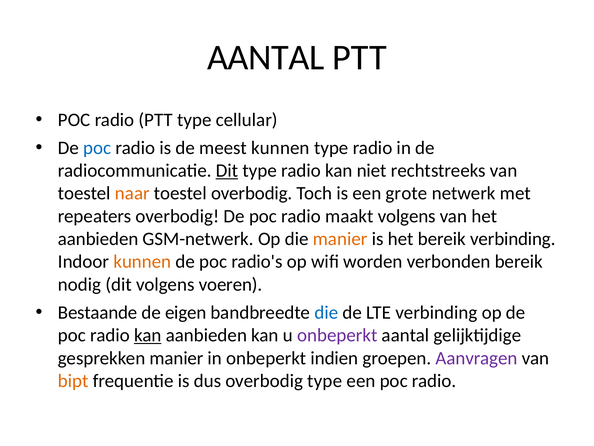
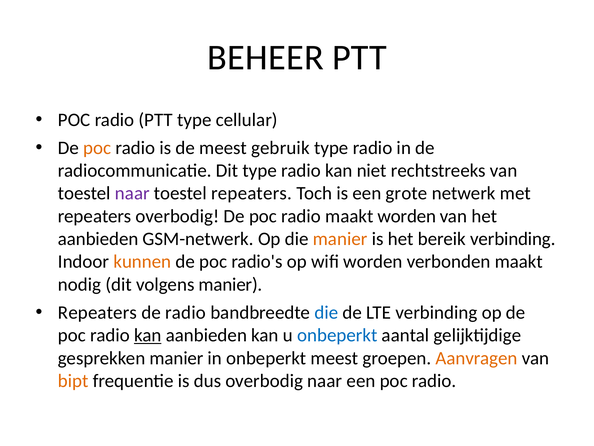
AANTAL at (266, 58): AANTAL -> BEHEER
poc at (97, 148) colour: blue -> orange
meest kunnen: kunnen -> gebruik
Dit at (227, 170) underline: present -> none
naar at (132, 193) colour: orange -> purple
toestel overbodig: overbodig -> repeaters
maakt volgens: volgens -> worden
verbonden bereik: bereik -> maakt
volgens voeren: voeren -> manier
Bestaande at (98, 312): Bestaande -> Repeaters
de eigen: eigen -> radio
onbeperkt at (337, 335) colour: purple -> blue
onbeperkt indien: indien -> meest
Aanvragen colour: purple -> orange
overbodig type: type -> naar
